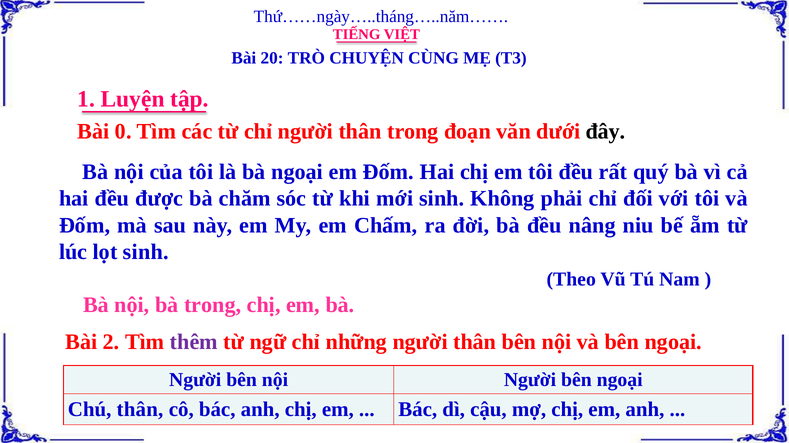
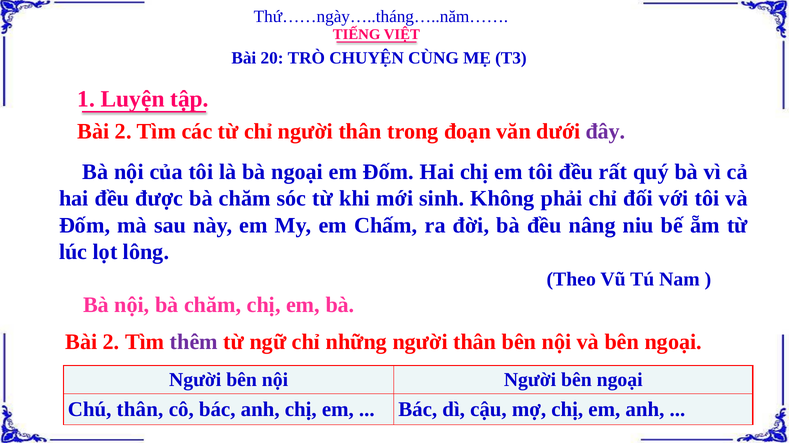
0 at (123, 132): 0 -> 2
đây colour: black -> purple
lọt sinh: sinh -> lông
nội bà trong: trong -> chăm
